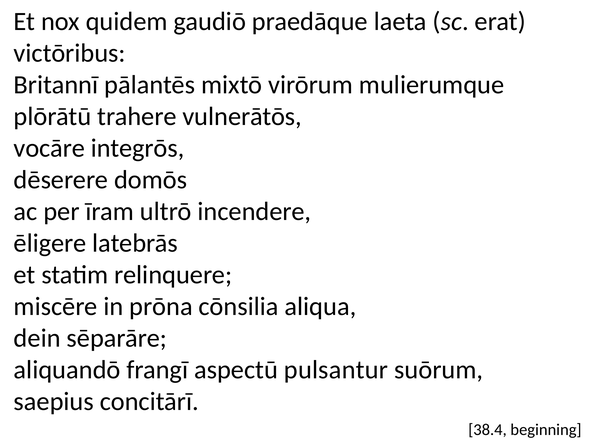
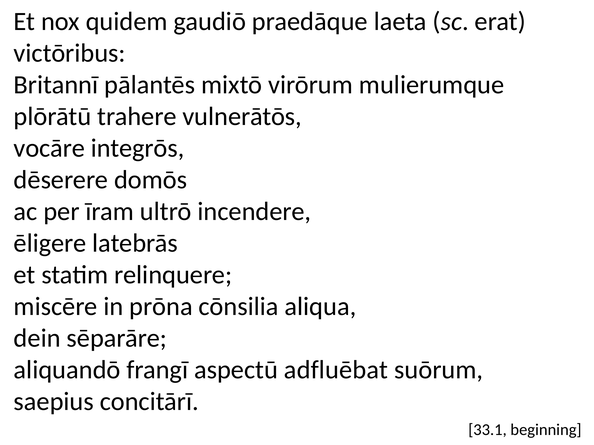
pulsantur: pulsantur -> adfluēbat
38.4: 38.4 -> 33.1
